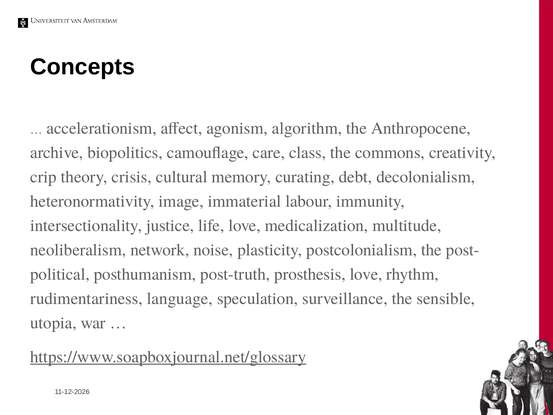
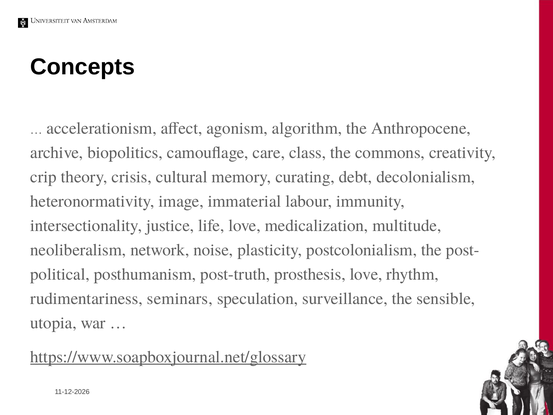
language: language -> seminars
